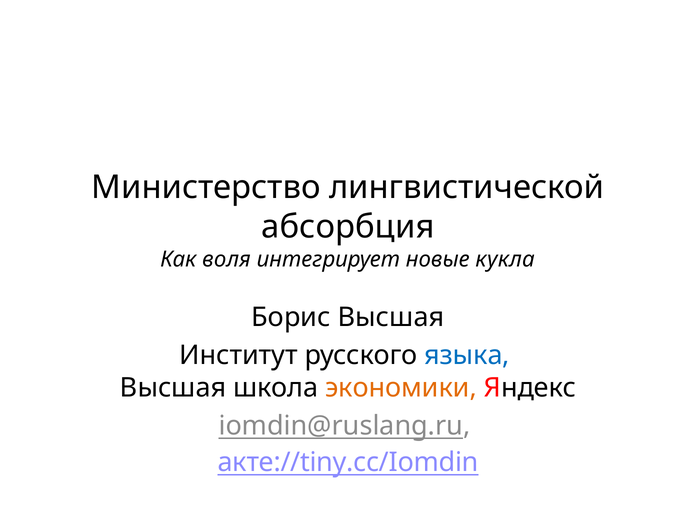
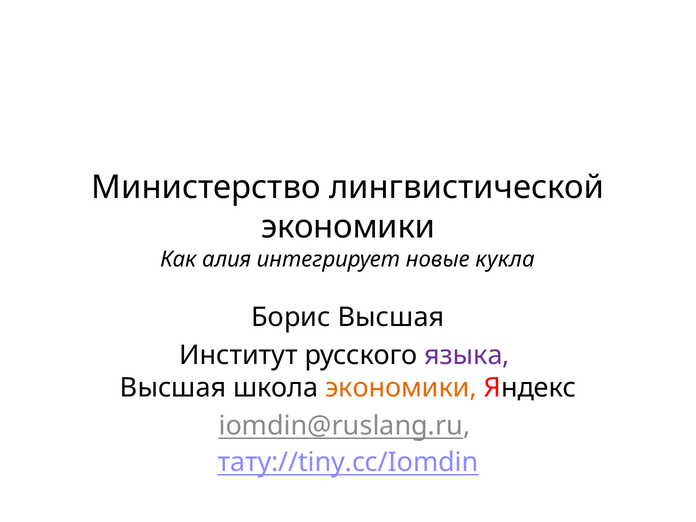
абсорбция at (348, 227): абсорбция -> экономики
воля: воля -> алия
языка colour: blue -> purple
акте://tiny.cc/Iomdin: акте://tiny.cc/Iomdin -> тату://tiny.cc/Iomdin
